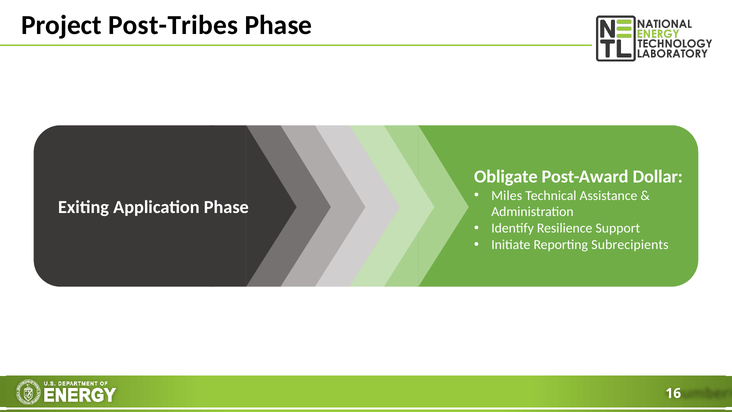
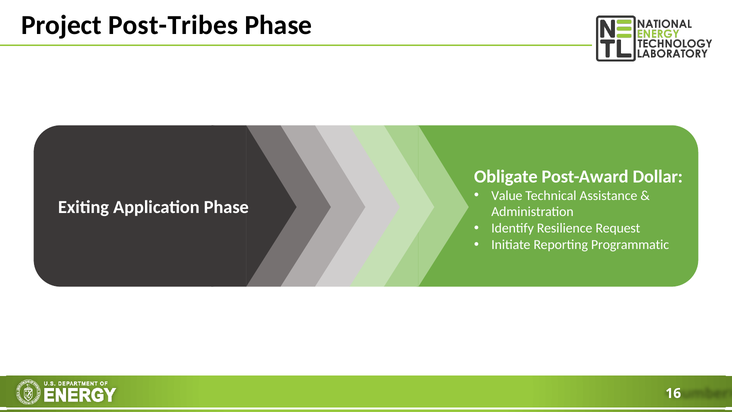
Miles: Miles -> Value
Support: Support -> Request
Subrecipients: Subrecipients -> Programmatic
